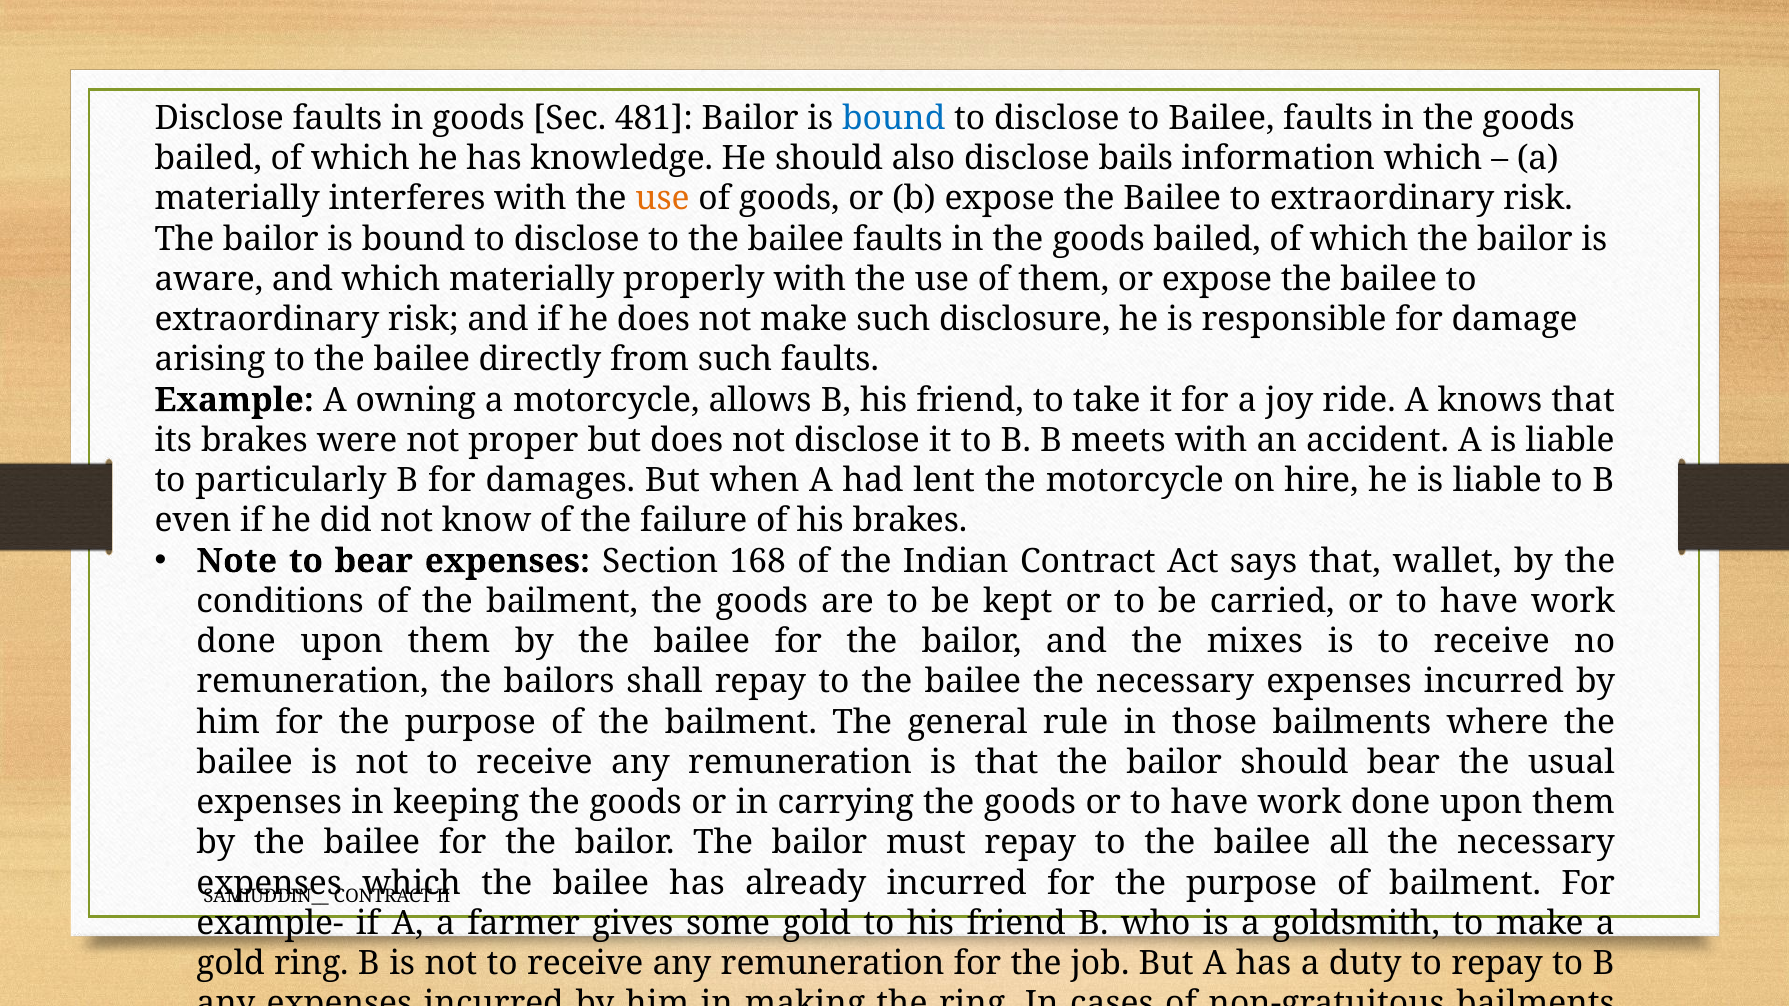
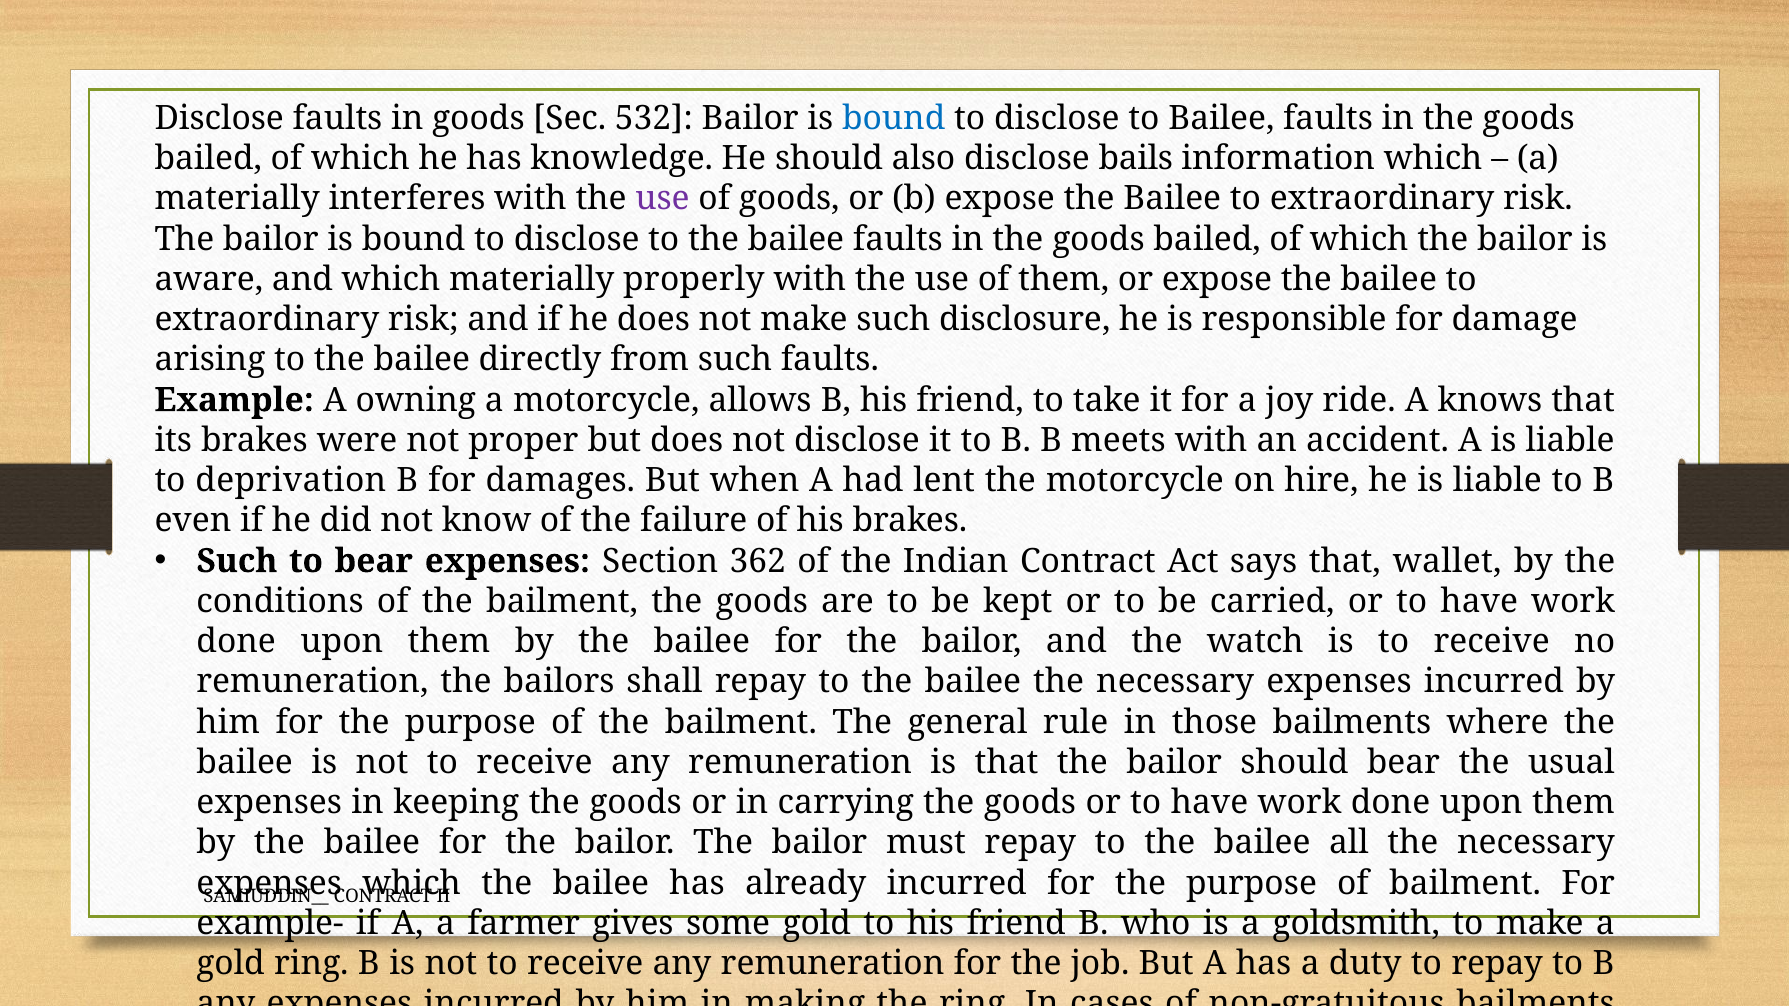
481: 481 -> 532
use at (662, 199) colour: orange -> purple
particularly: particularly -> deprivation
Note at (237, 561): Note -> Such
168: 168 -> 362
mixes: mixes -> watch
